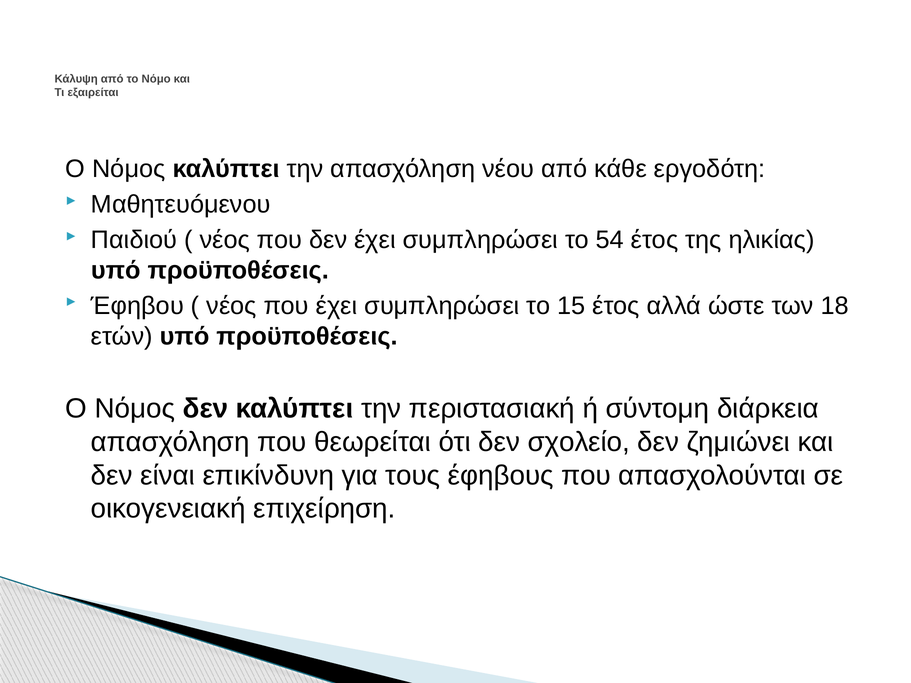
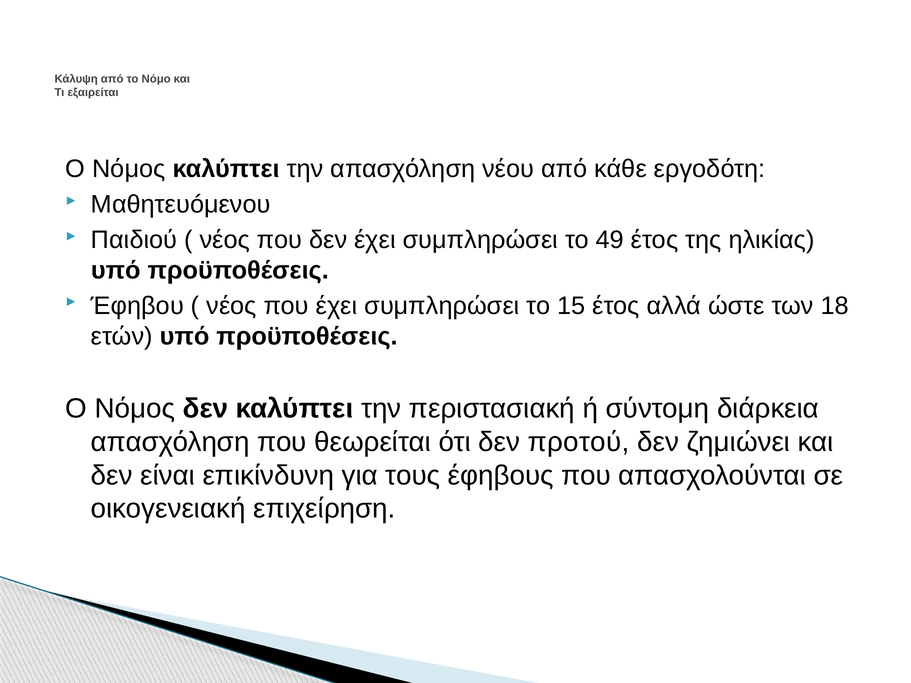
54: 54 -> 49
σχολείο: σχολείο -> προτού
